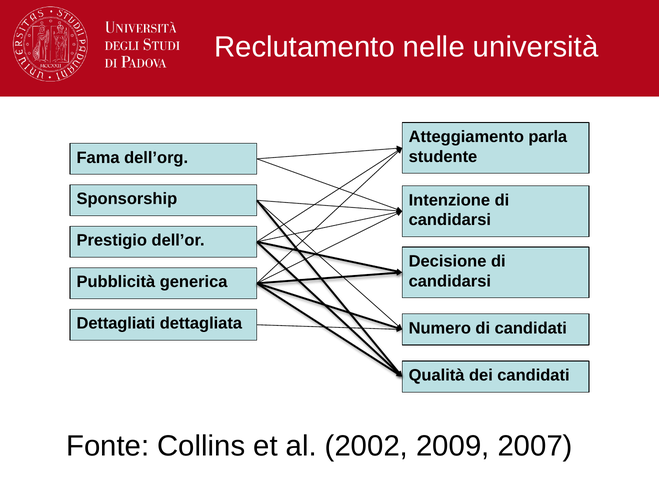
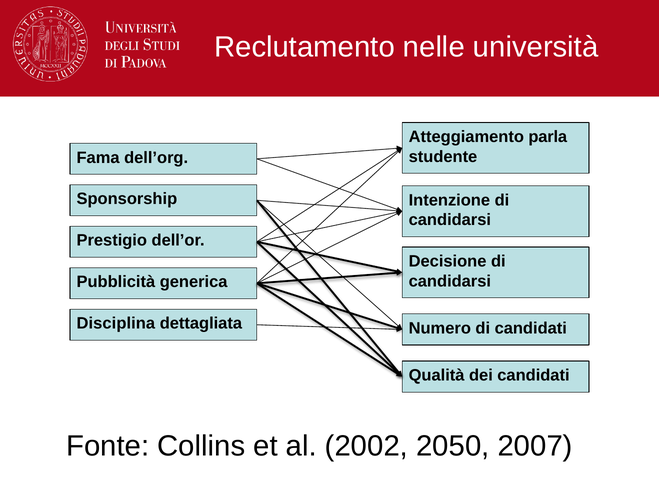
Dettagliati: Dettagliati -> Disciplina
2009: 2009 -> 2050
